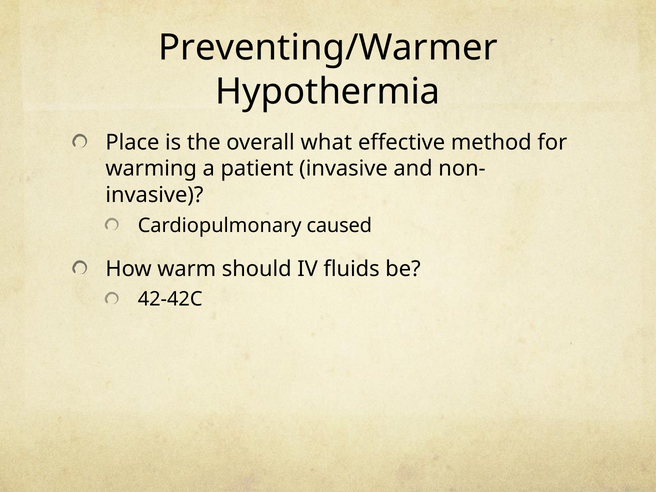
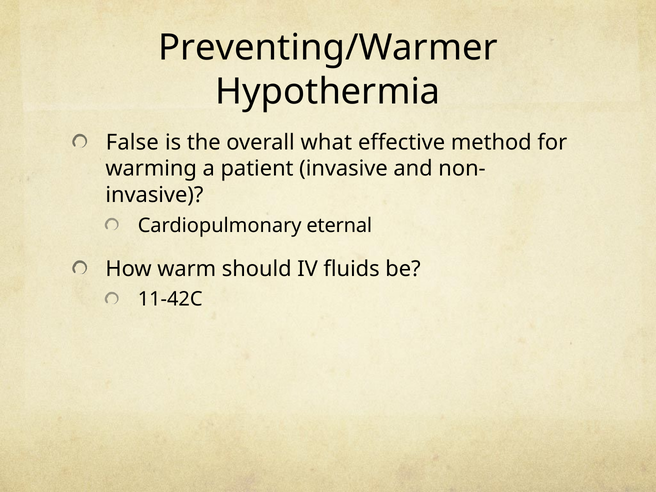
Place: Place -> False
caused: caused -> eternal
42-42C: 42-42C -> 11-42C
